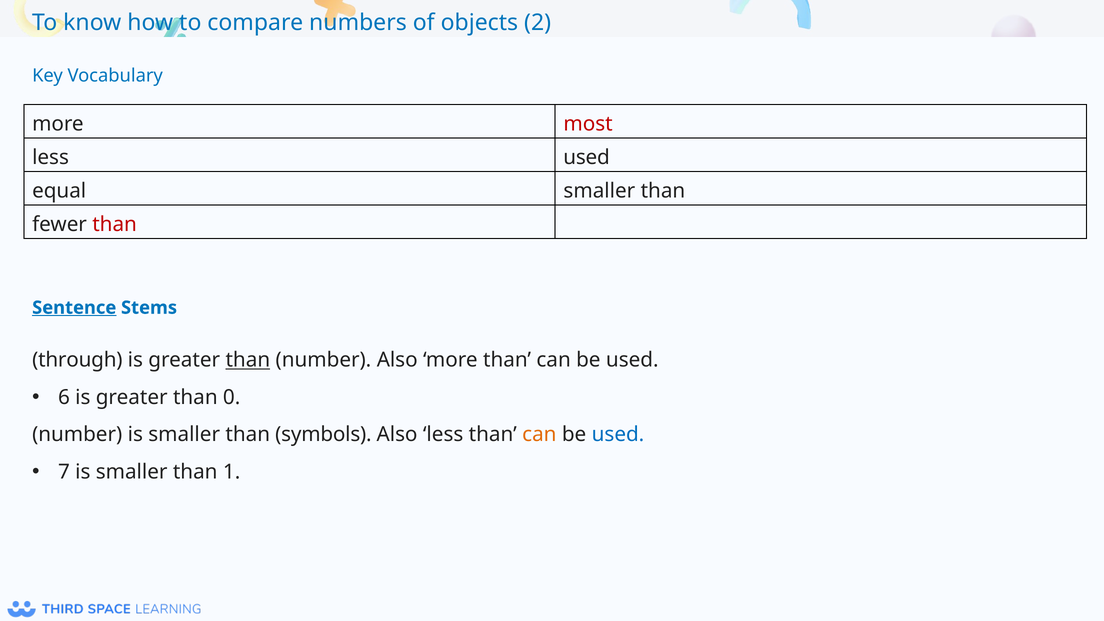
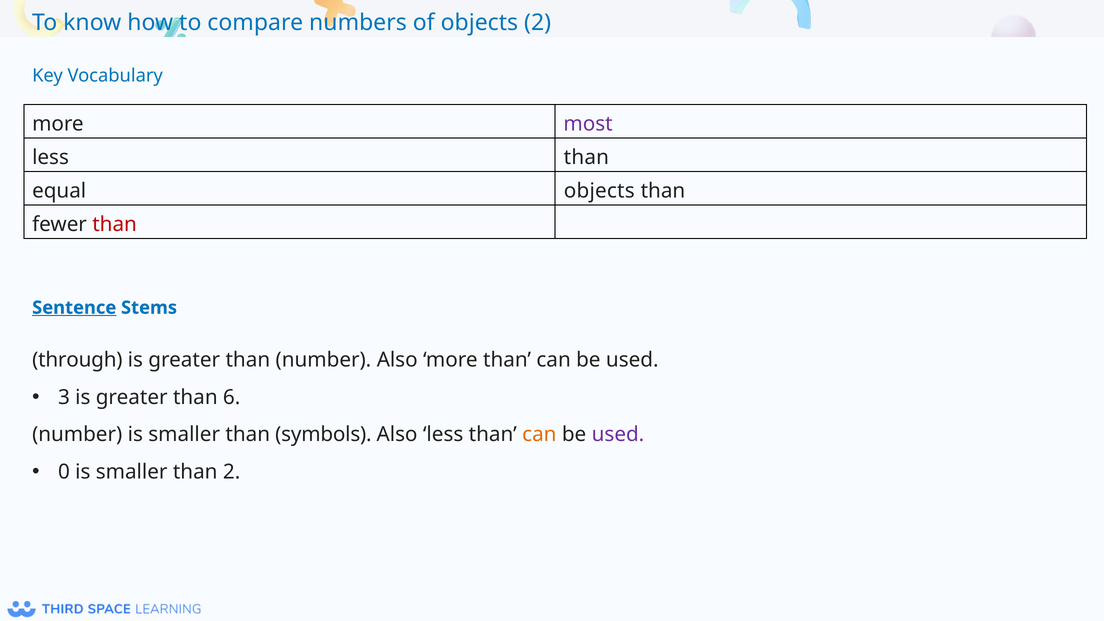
most colour: red -> purple
used at (587, 157): used -> than
equal smaller: smaller -> objects
than at (248, 360) underline: present -> none
6: 6 -> 3
0: 0 -> 6
used at (618, 435) colour: blue -> purple
7: 7 -> 0
than 1: 1 -> 2
